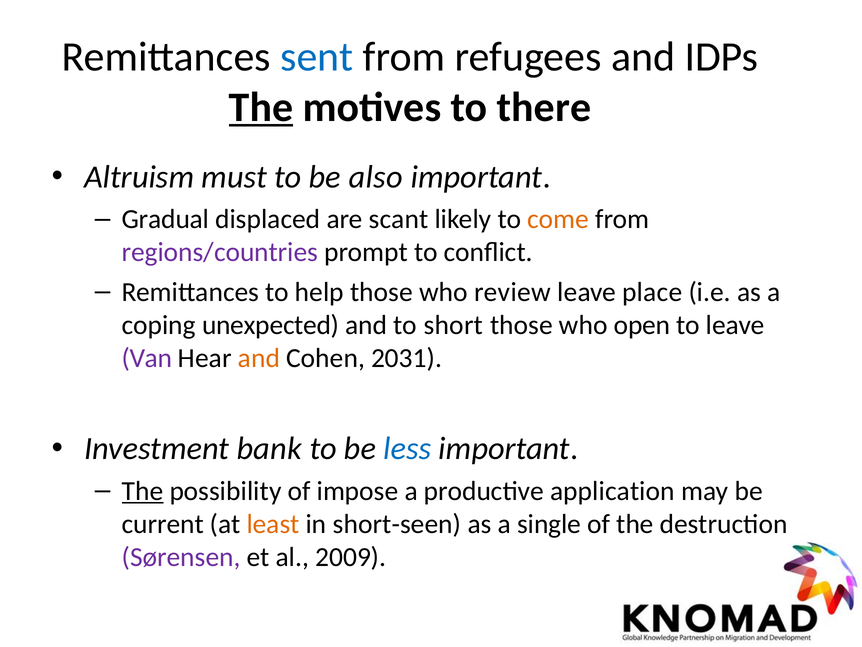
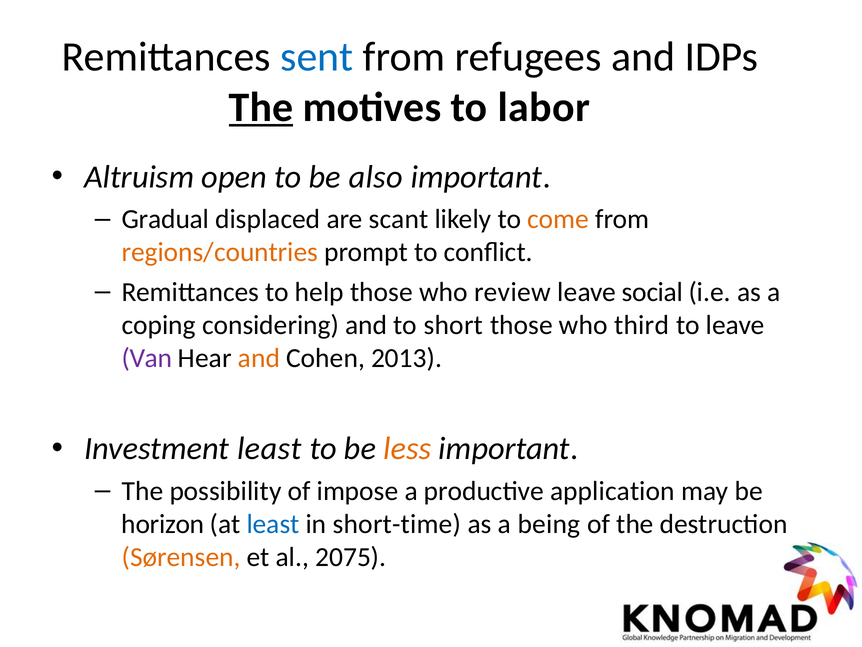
there: there -> labor
must: must -> open
regions/countries colour: purple -> orange
place: place -> social
unexpected: unexpected -> considering
open: open -> third
2031: 2031 -> 2013
Investment bank: bank -> least
less colour: blue -> orange
The at (143, 491) underline: present -> none
current: current -> horizon
least at (273, 524) colour: orange -> blue
short-seen: short-seen -> short-time
single: single -> being
Sørensen colour: purple -> orange
2009: 2009 -> 2075
